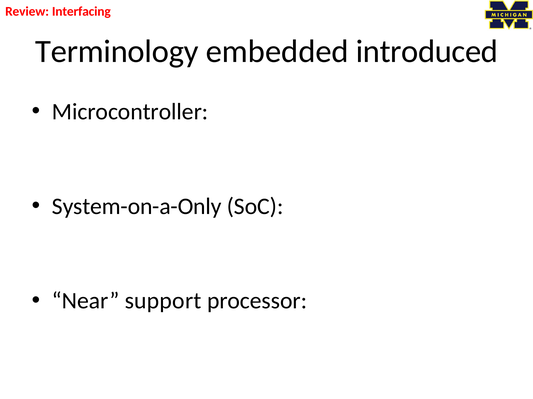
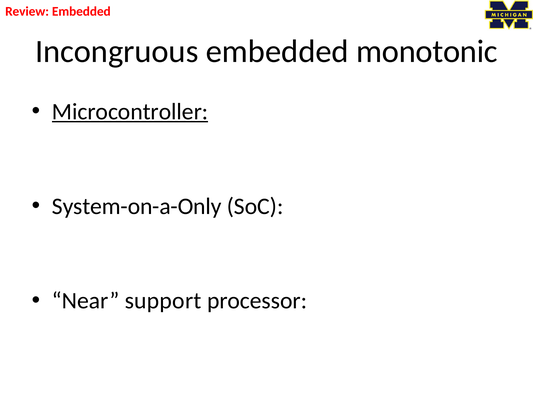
Review Interfacing: Interfacing -> Embedded
Terminology: Terminology -> Incongruous
introduced: introduced -> monotonic
Microcontroller underline: none -> present
